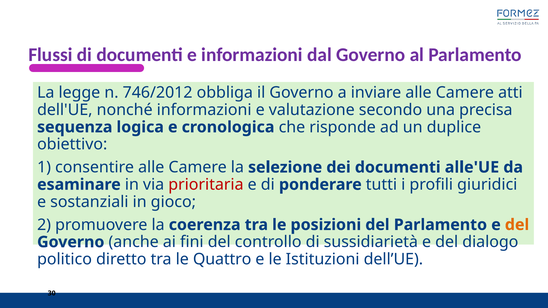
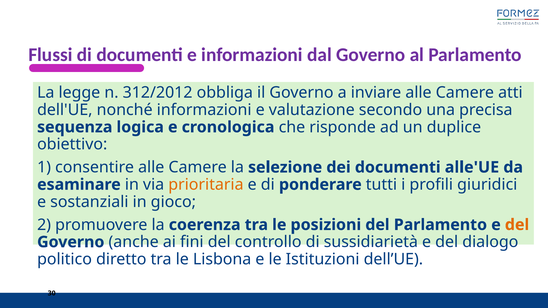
746/2012: 746/2012 -> 312/2012
prioritaria colour: red -> orange
Quattro: Quattro -> Lisbona
